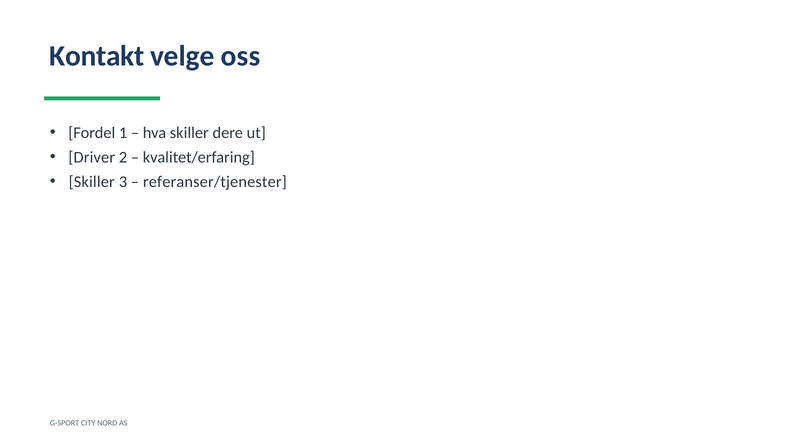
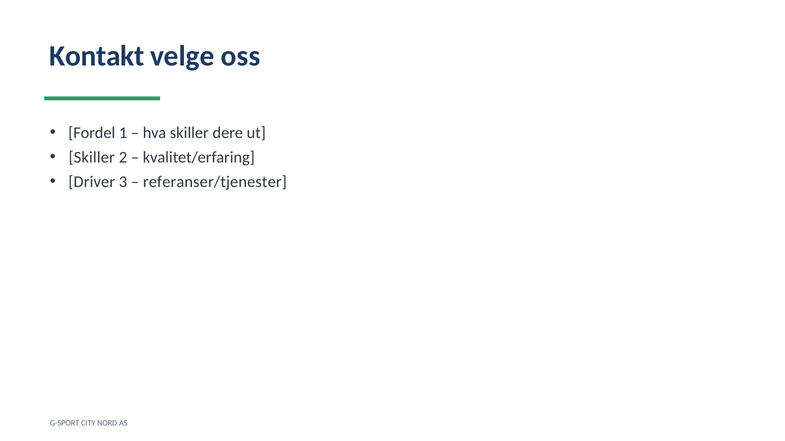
Driver at (92, 158): Driver -> Skiller
Skiller at (92, 182): Skiller -> Driver
